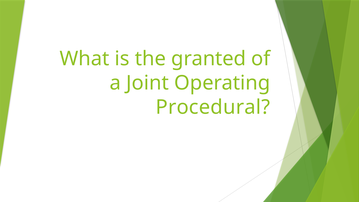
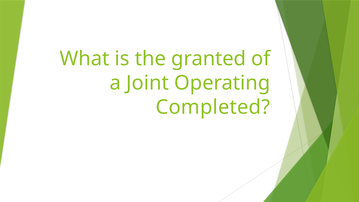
Procedural: Procedural -> Completed
